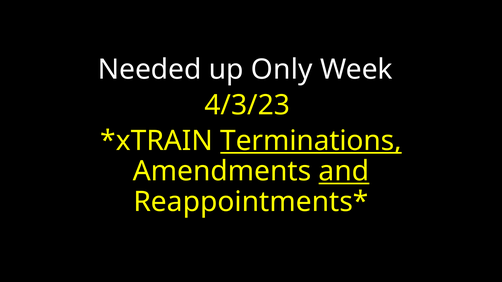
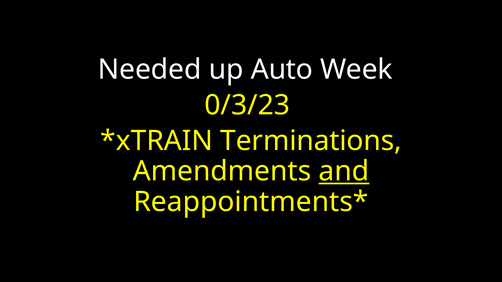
Only: Only -> Auto
4/3/23: 4/3/23 -> 0/3/23
Terminations underline: present -> none
